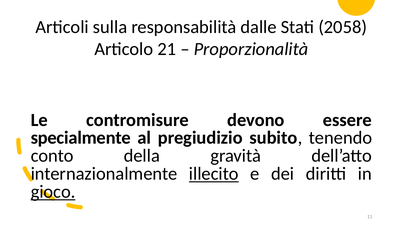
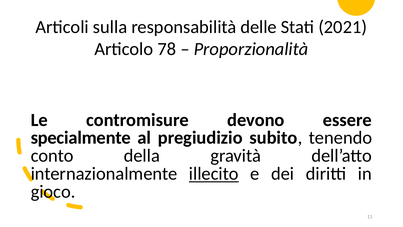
dalle: dalle -> delle
2058: 2058 -> 2021
21: 21 -> 78
gioco underline: present -> none
